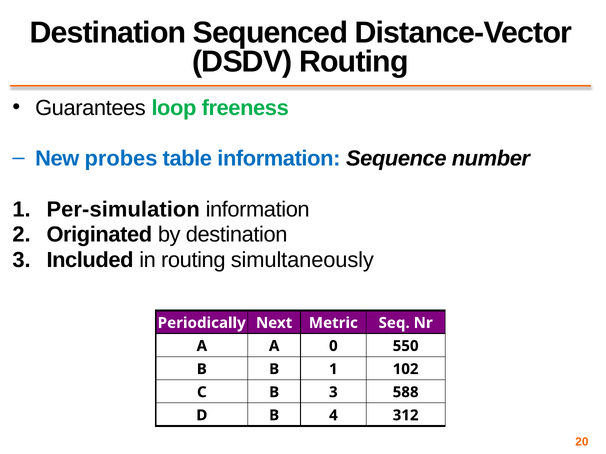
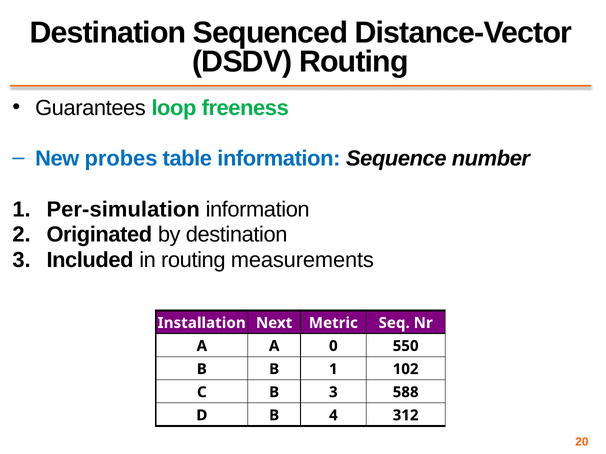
simultaneously: simultaneously -> measurements
Periodically: Periodically -> Installation
